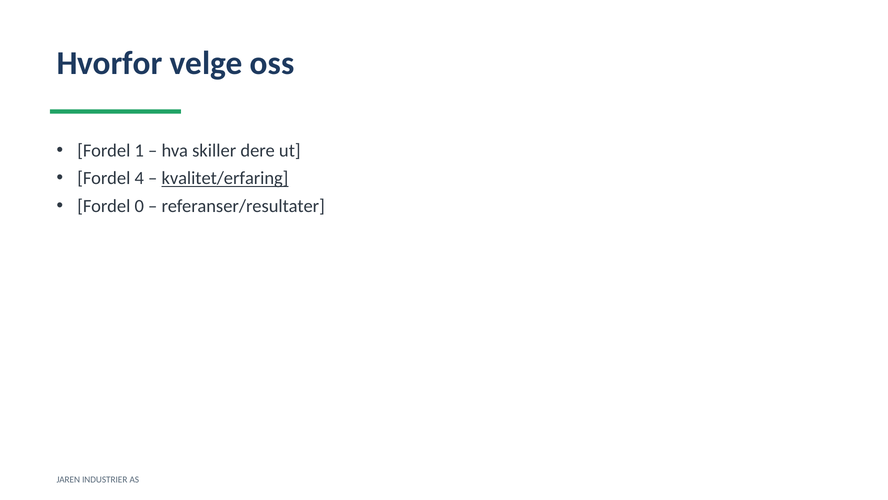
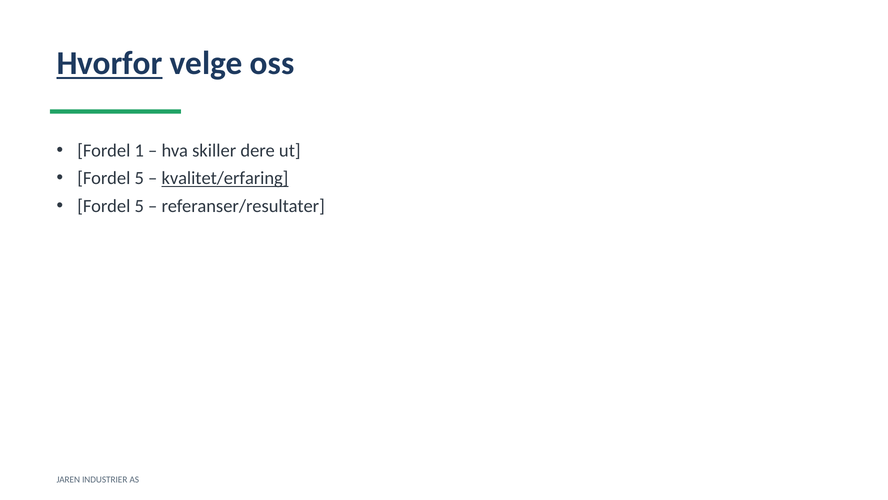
Hvorfor underline: none -> present
4 at (139, 178): 4 -> 5
0 at (139, 206): 0 -> 5
